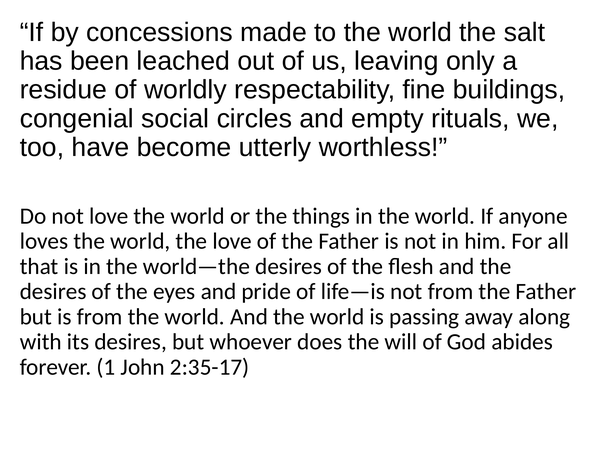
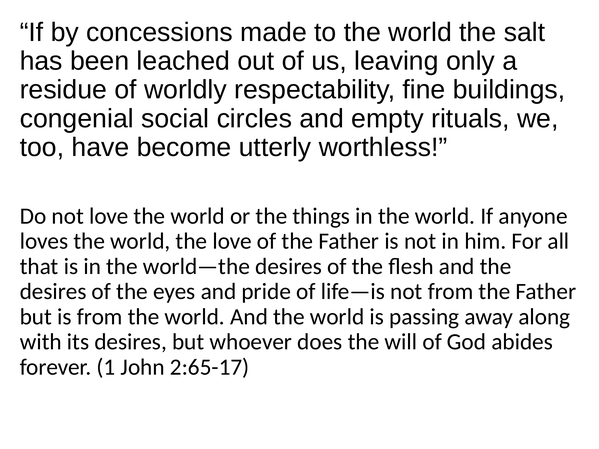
2:35-17: 2:35-17 -> 2:65-17
